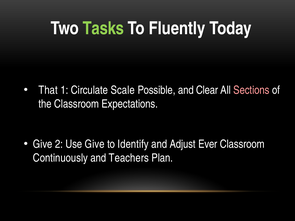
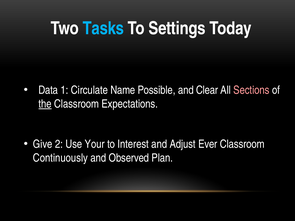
Tasks colour: light green -> light blue
Fluently: Fluently -> Settings
That: That -> Data
Scale: Scale -> Name
the underline: none -> present
Use Give: Give -> Your
Identify: Identify -> Interest
Teachers: Teachers -> Observed
